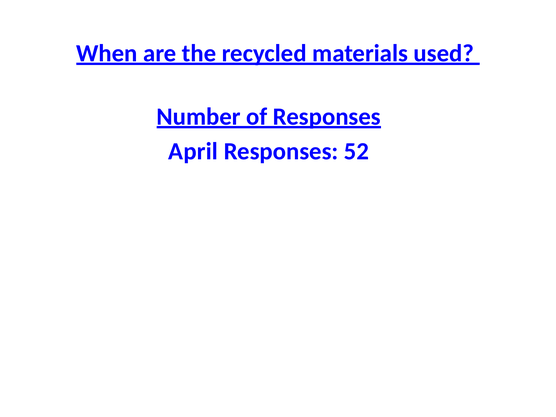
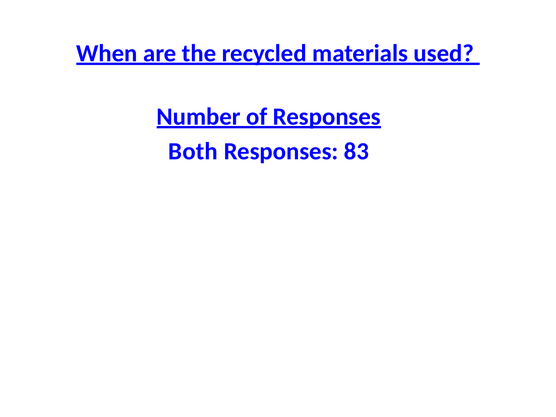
April: April -> Both
52: 52 -> 83
